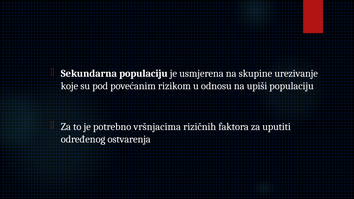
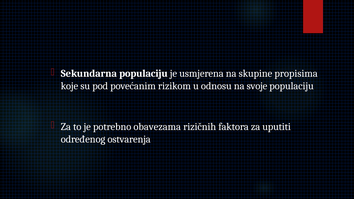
urezivanje: urezivanje -> propisima
upiši: upiši -> svoje
vršnjacima: vršnjacima -> obavezama
